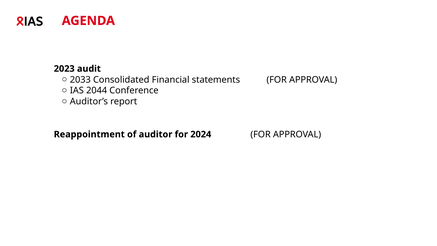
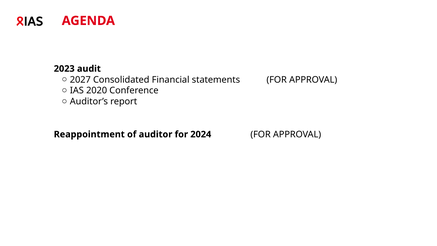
2033: 2033 -> 2027
2044: 2044 -> 2020
